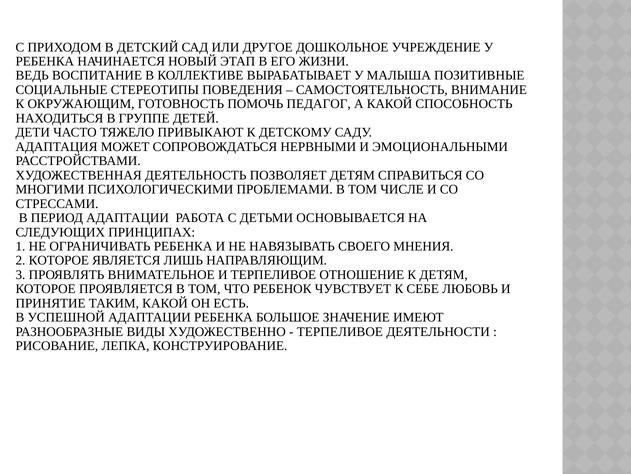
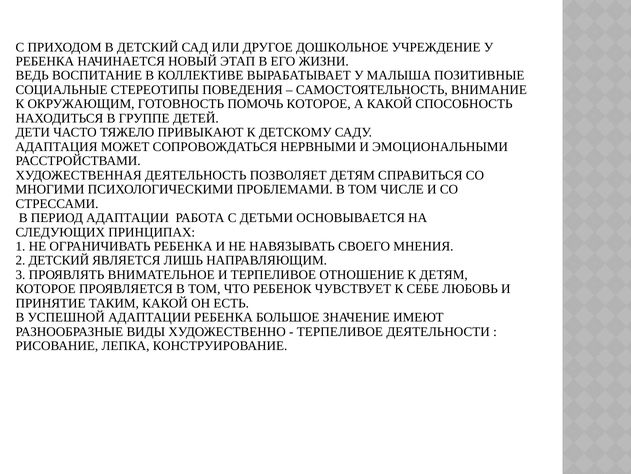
ПОМОЧЬ ПЕДАГОГ: ПЕДАГОГ -> КОТОРОЕ
2 КОТОРОЕ: КОТОРОЕ -> ДЕТСКИЙ
